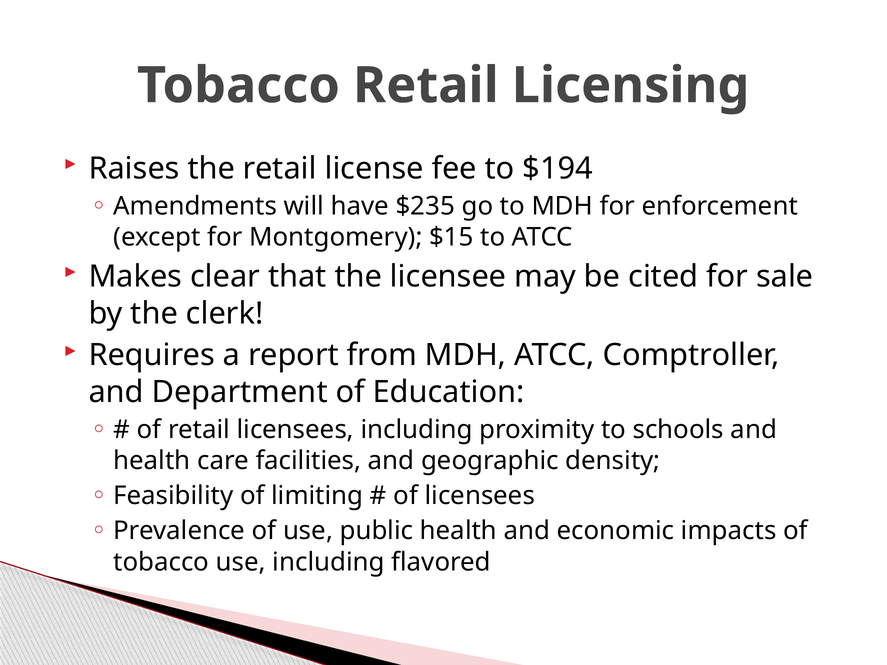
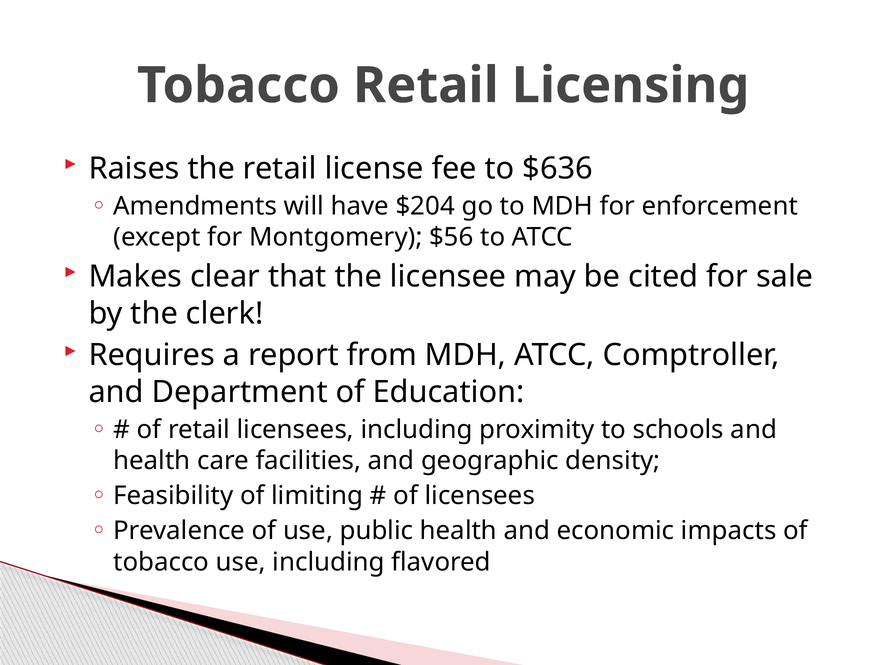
$194: $194 -> $636
$235: $235 -> $204
$15: $15 -> $56
